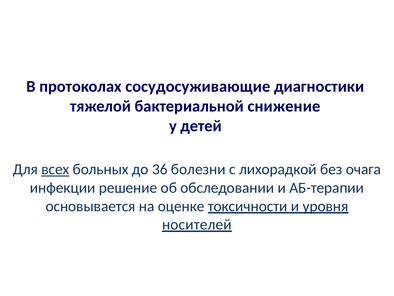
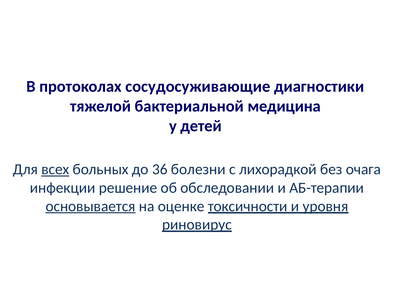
снижение: снижение -> медицина
основывается underline: none -> present
носителей: носителей -> риновирус
